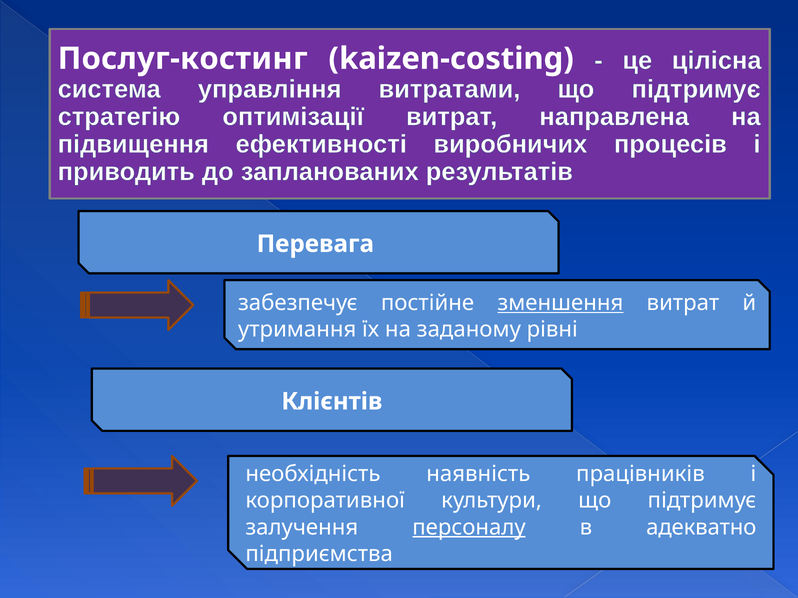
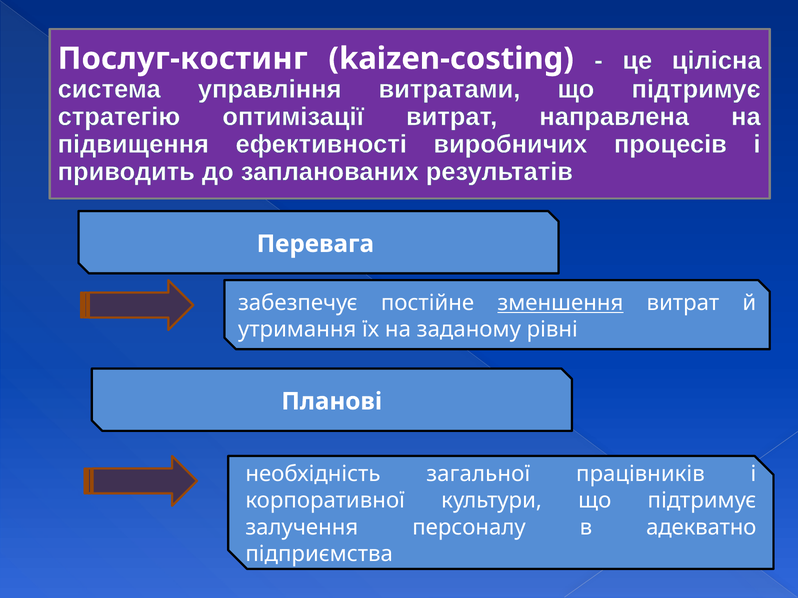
Клієнтів: Клієнтів -> Планові
наявність: наявність -> загальної
персоналу underline: present -> none
